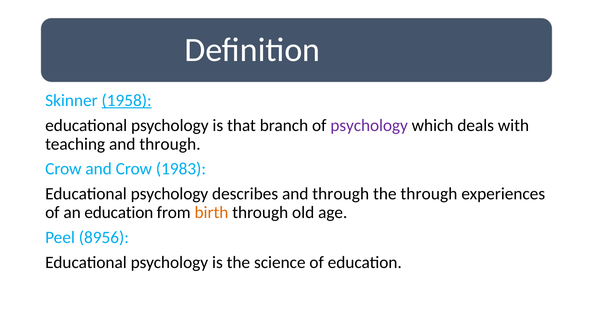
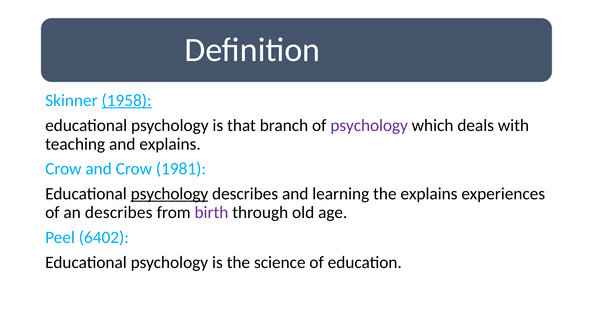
teaching and through: through -> explains
1983: 1983 -> 1981
psychology at (169, 194) underline: none -> present
describes and through: through -> learning
the through: through -> explains
an education: education -> describes
birth colour: orange -> purple
8956: 8956 -> 6402
